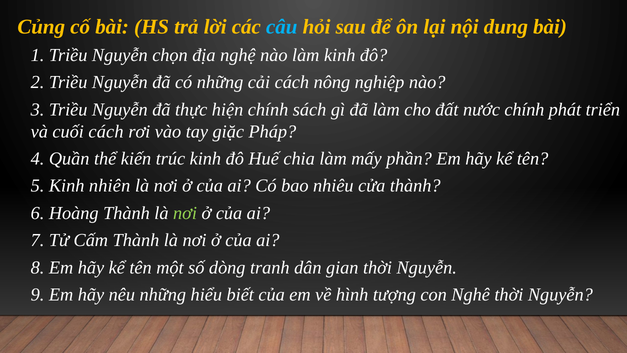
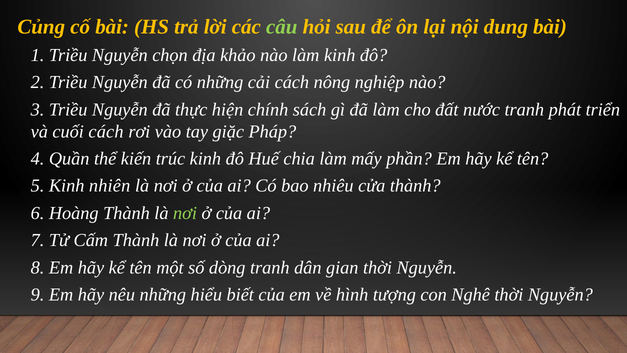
câu colour: light blue -> light green
nghệ: nghệ -> khảo
nước chính: chính -> tranh
